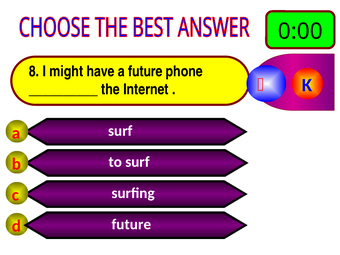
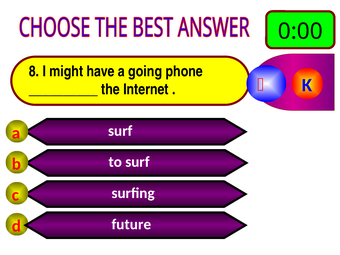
a future: future -> going
